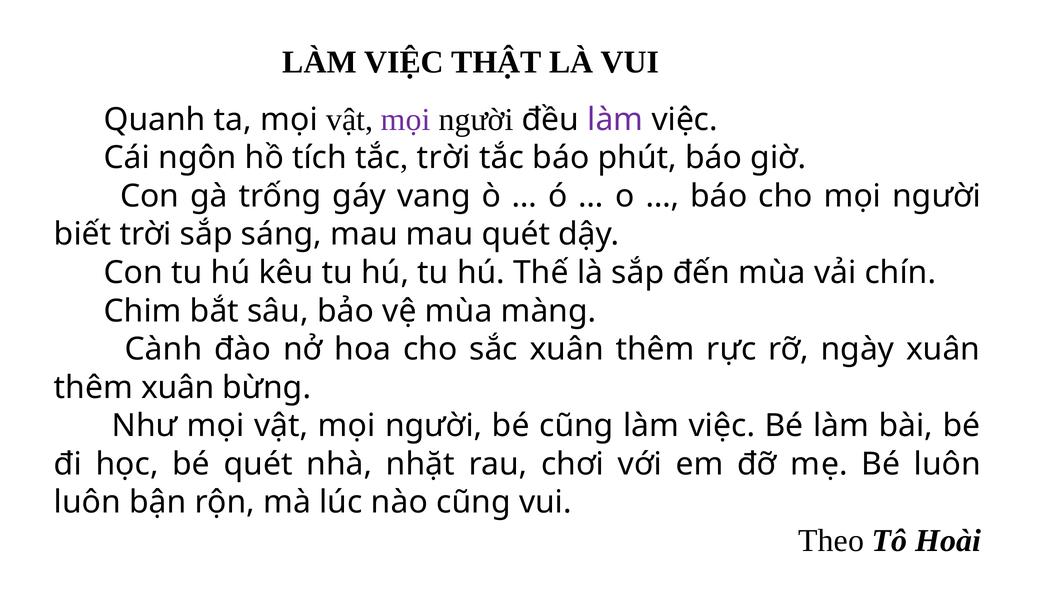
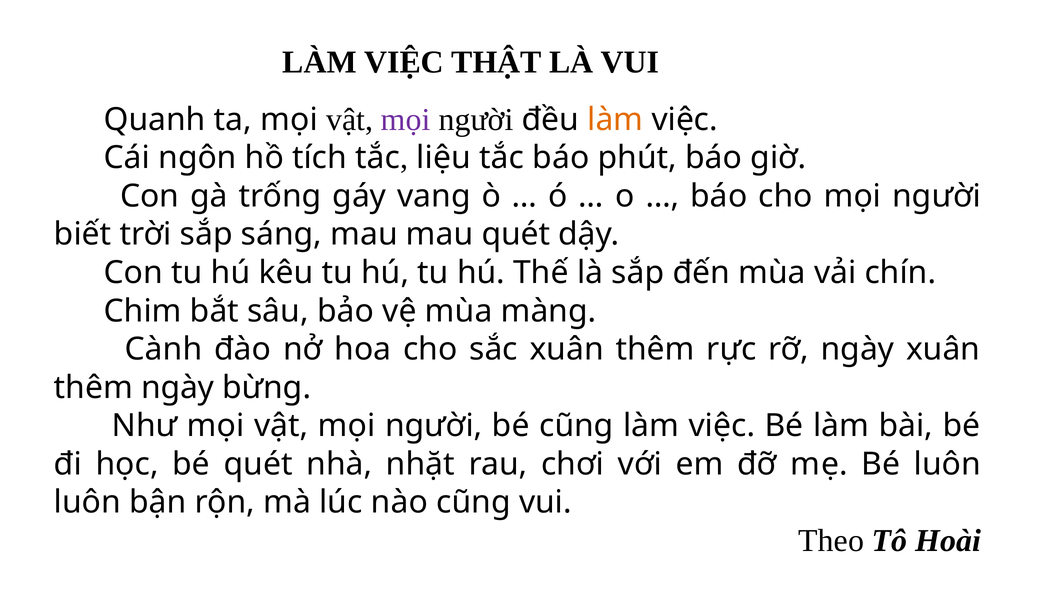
làm at (615, 120) colour: purple -> orange
trời at (444, 158): trời -> liệu
thêm xuân: xuân -> ngày
